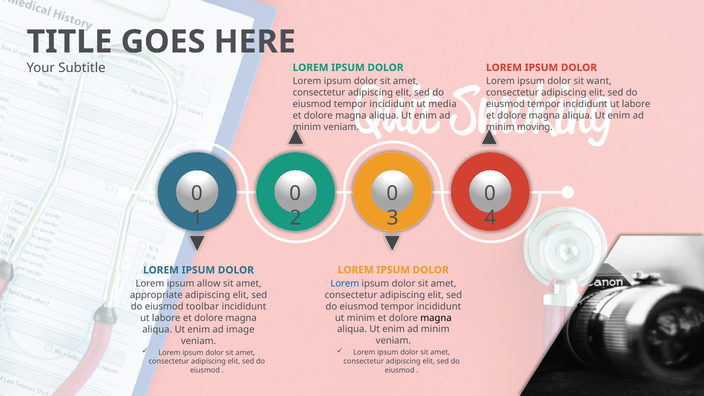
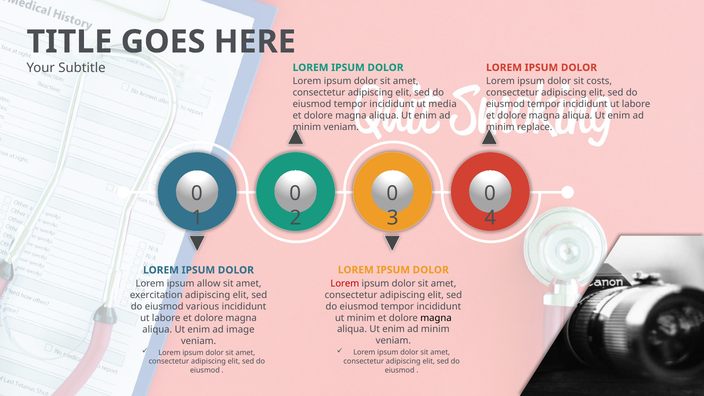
want: want -> costs
moving: moving -> replace
Lorem at (345, 284) colour: blue -> red
appropriate: appropriate -> exercitation
toolbar: toolbar -> various
